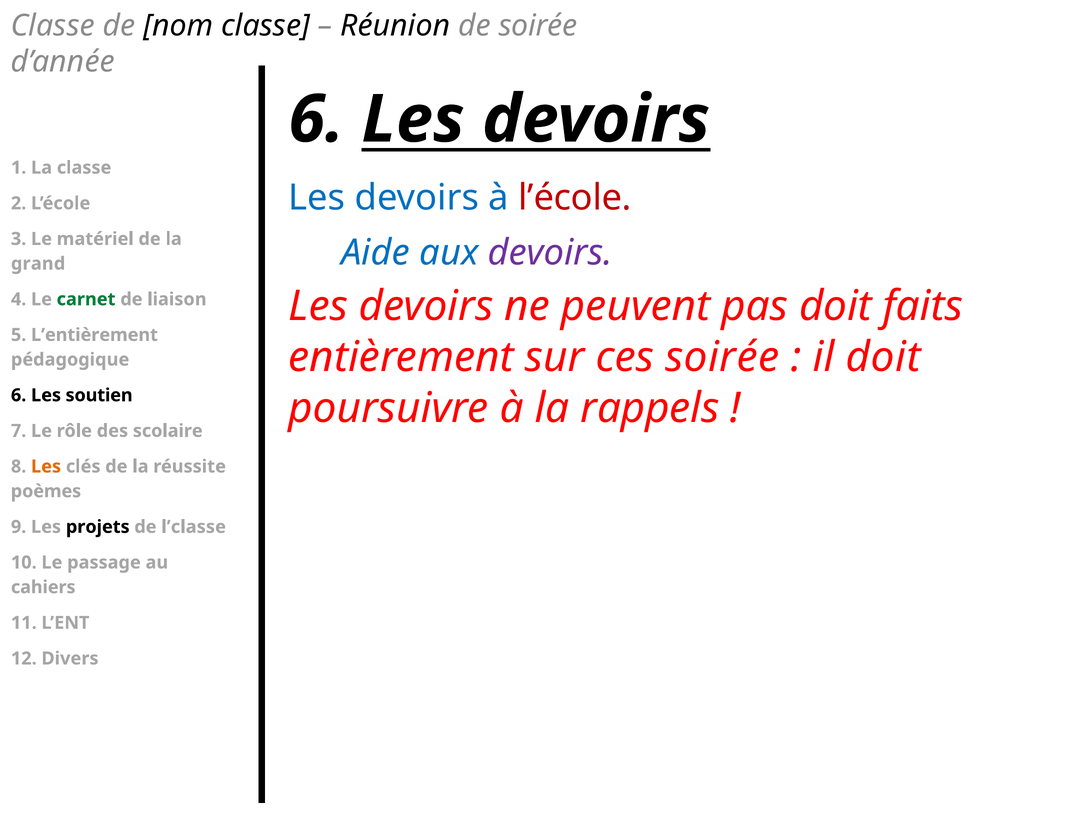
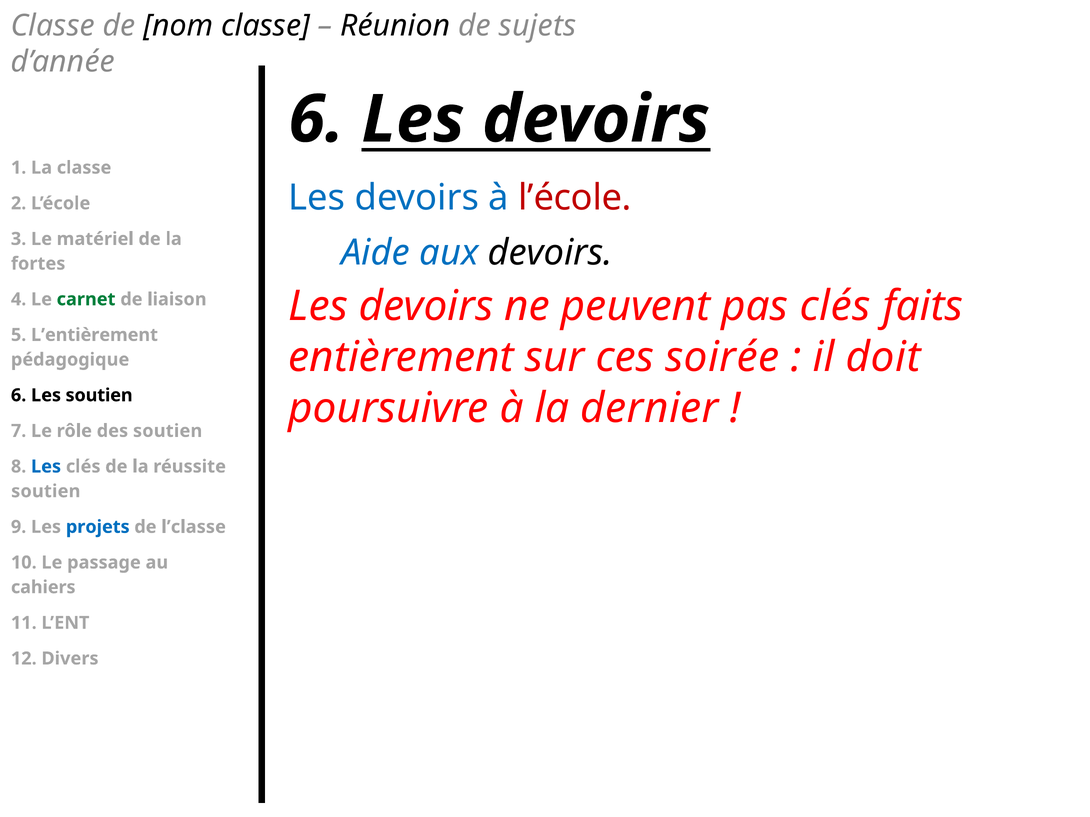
de soirée: soirée -> sujets
devoirs at (550, 253) colour: purple -> black
grand: grand -> fortes
pas doit: doit -> clés
rappels: rappels -> dernier
des scolaire: scolaire -> soutien
Les at (46, 467) colour: orange -> blue
poèmes at (46, 492): poèmes -> soutien
projets colour: black -> blue
